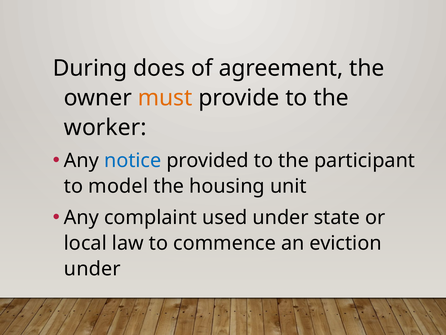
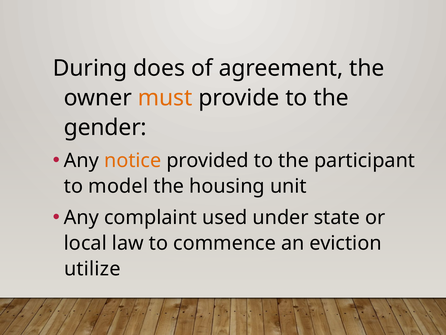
worker: worker -> gender
notice colour: blue -> orange
under at (92, 269): under -> utilize
